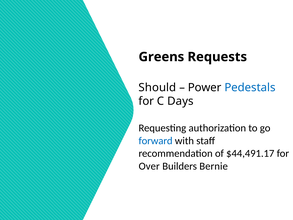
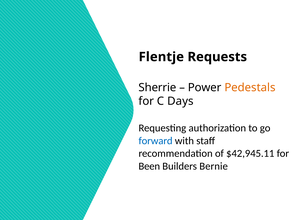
Greens: Greens -> Flentje
Should: Should -> Sherrie
Pedestals colour: blue -> orange
$44,491.17: $44,491.17 -> $42,945.11
Over: Over -> Been
